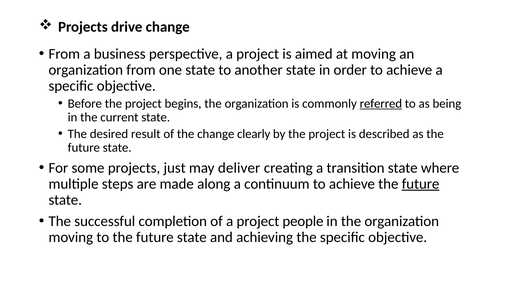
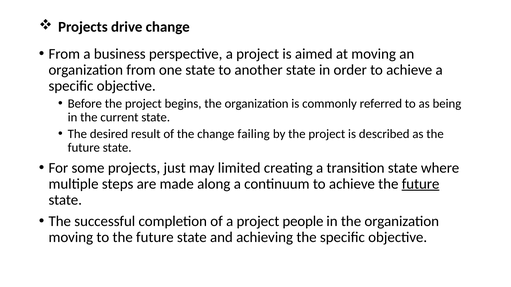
referred underline: present -> none
clearly: clearly -> failing
deliver: deliver -> limited
